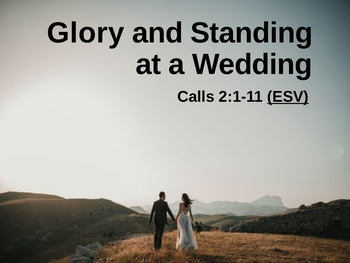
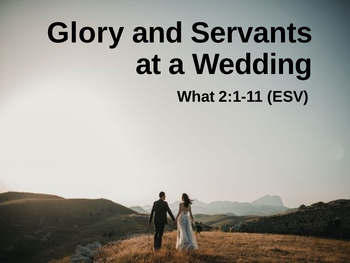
Standing: Standing -> Servants
Calls: Calls -> What
ESV underline: present -> none
